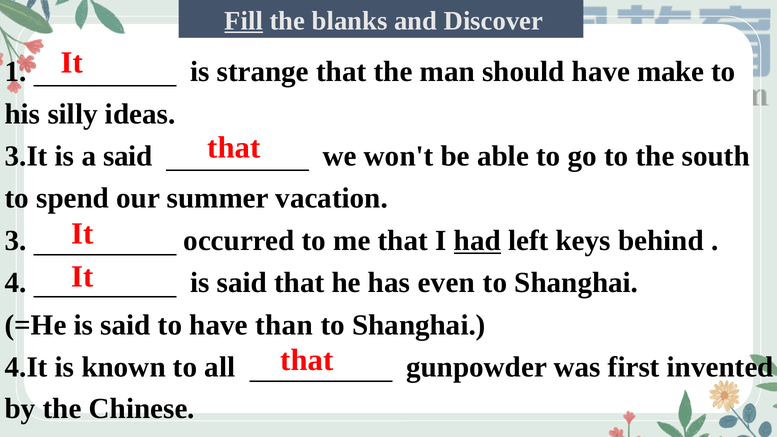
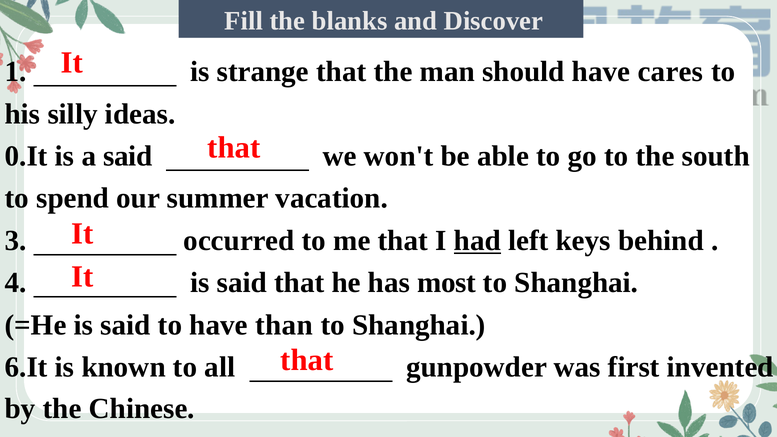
Fill underline: present -> none
make: make -> cares
3.It: 3.It -> 0.It
even: even -> most
4.It: 4.It -> 6.It
